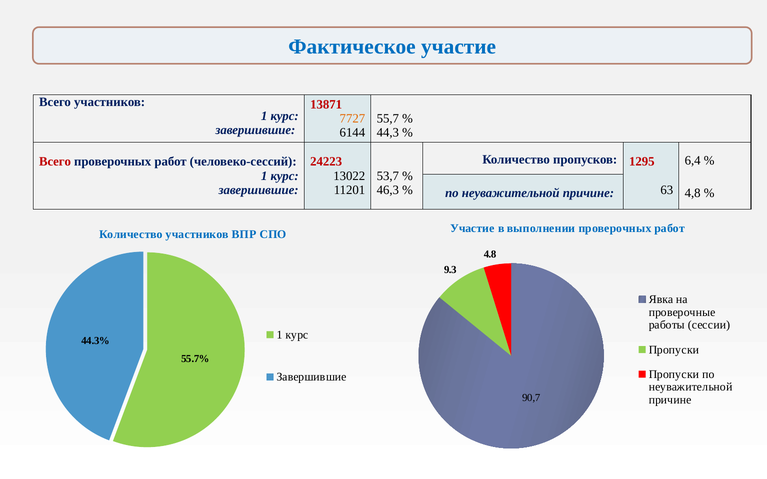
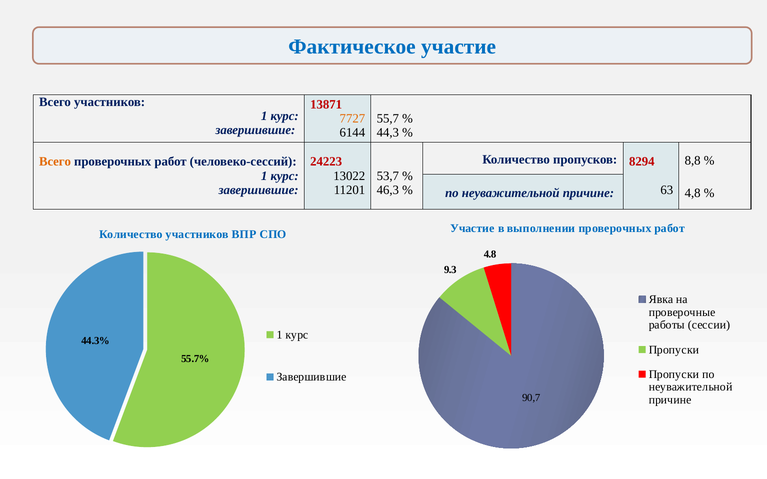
1295: 1295 -> 8294
6,4: 6,4 -> 8,8
Всего at (55, 162) colour: red -> orange
